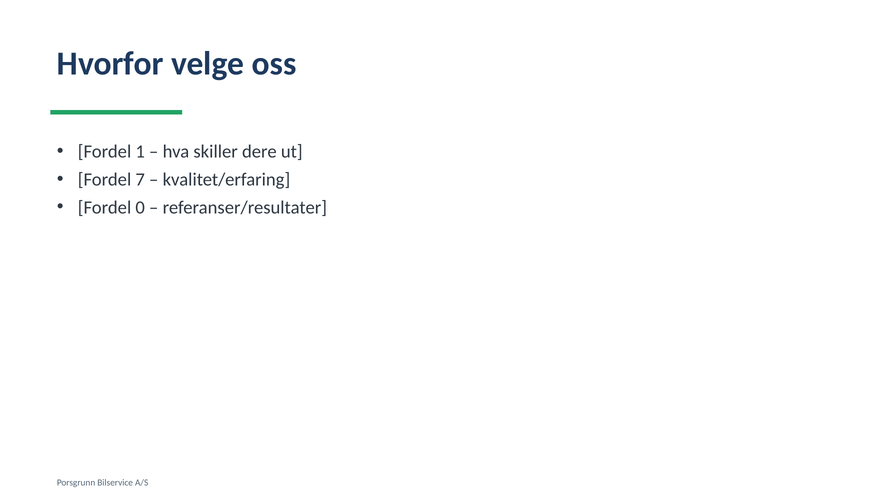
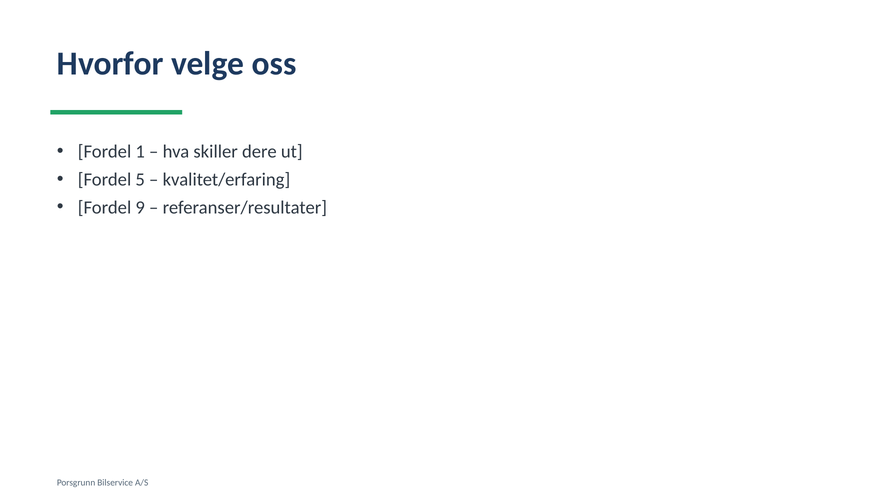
7: 7 -> 5
0: 0 -> 9
